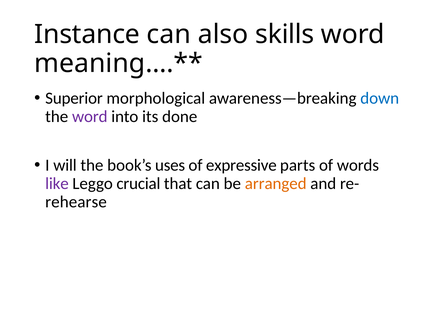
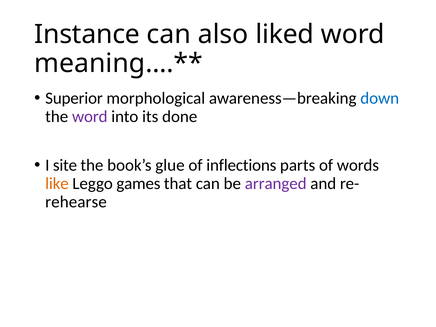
skills: skills -> liked
will: will -> site
uses: uses -> glue
expressive: expressive -> inflections
like colour: purple -> orange
crucial: crucial -> games
arranged colour: orange -> purple
